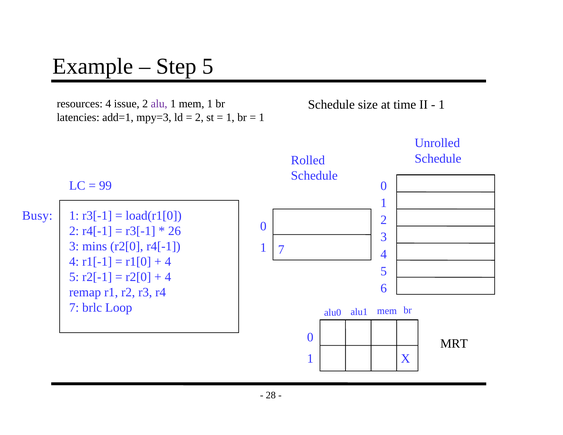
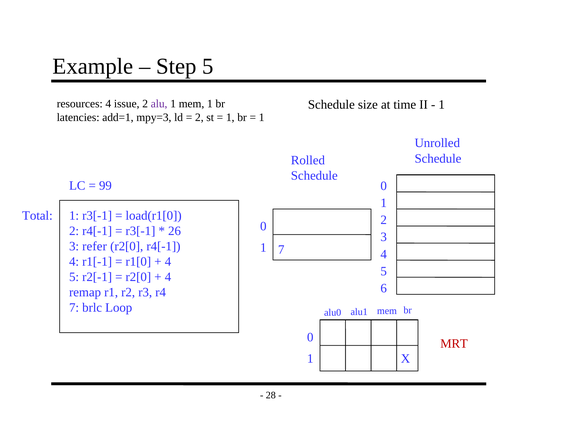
Busy: Busy -> Total
mins: mins -> refer
MRT colour: black -> red
